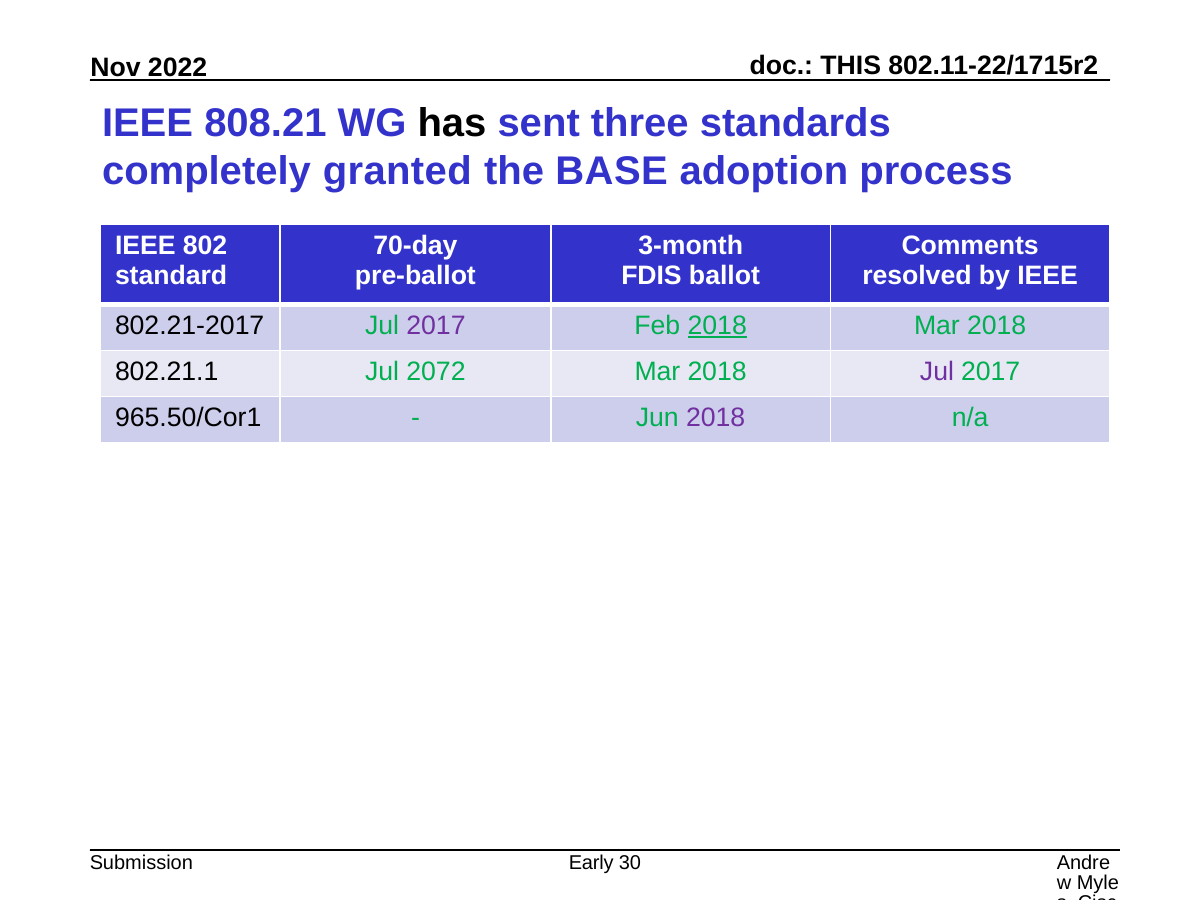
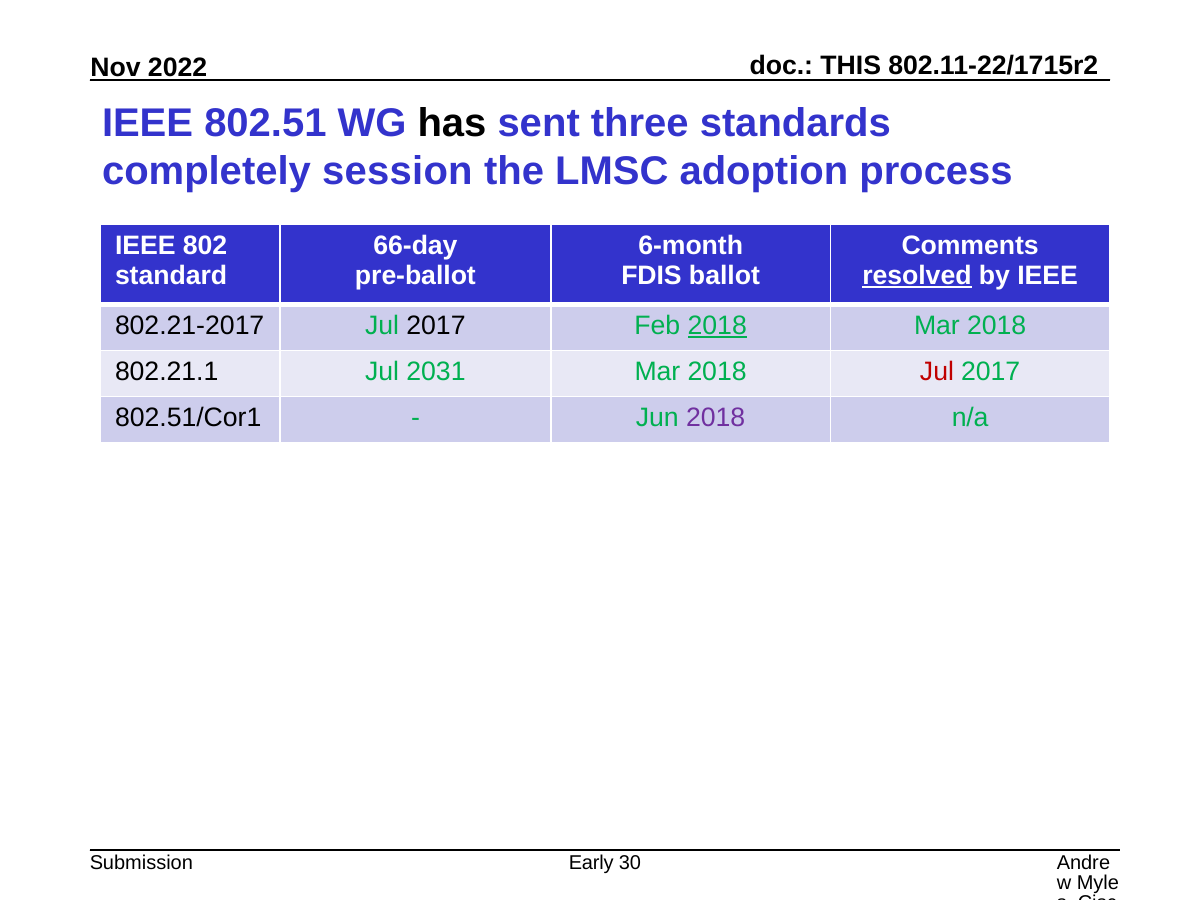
808.21: 808.21 -> 802.51
granted: granted -> session
BASE: BASE -> LMSC
70-day: 70-day -> 66-day
3-month: 3-month -> 6-month
resolved underline: none -> present
2017 at (436, 326) colour: purple -> black
2072: 2072 -> 2031
Jul at (937, 372) colour: purple -> red
965.50/Cor1: 965.50/Cor1 -> 802.51/Cor1
